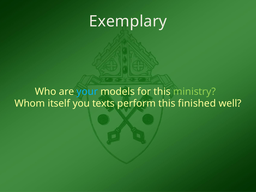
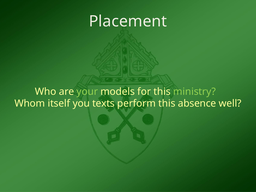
Exemplary: Exemplary -> Placement
your colour: light blue -> light green
finished: finished -> absence
